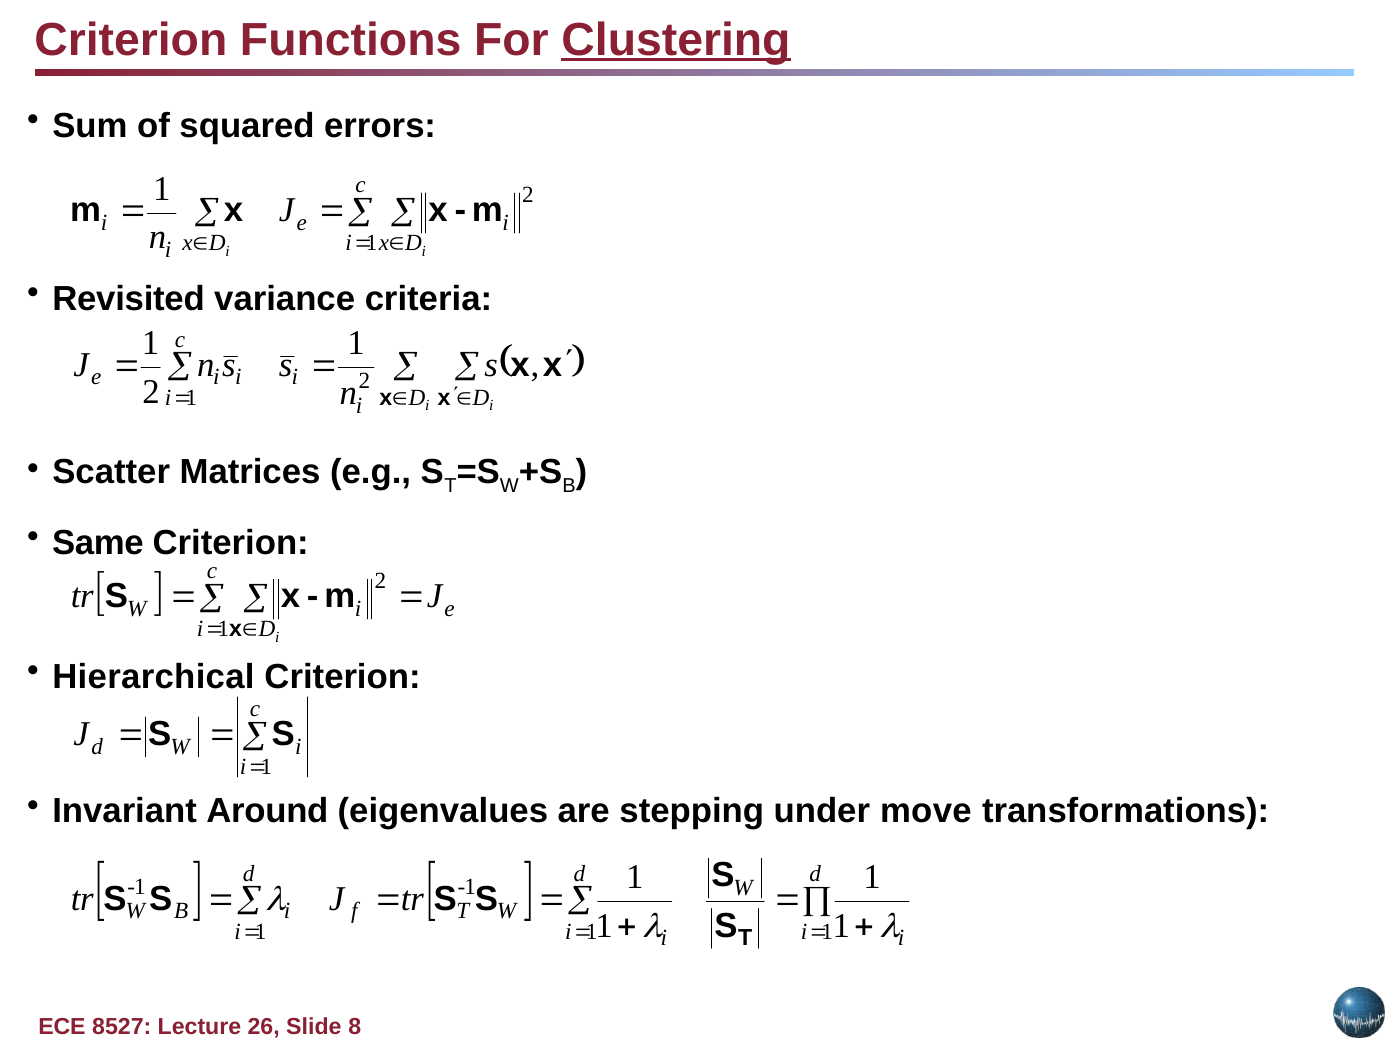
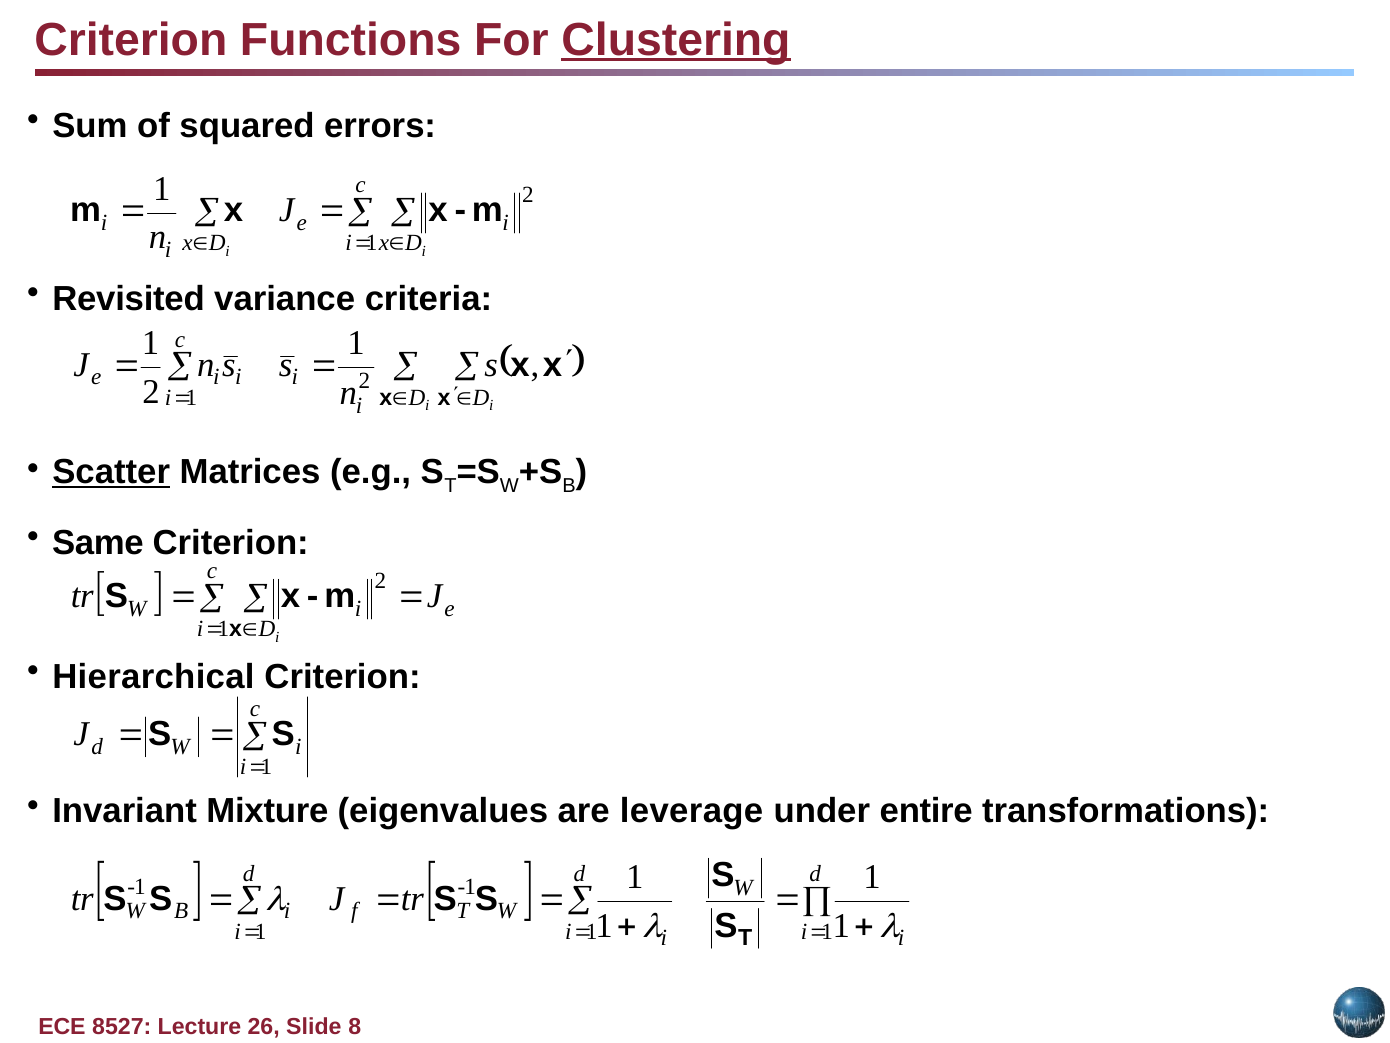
Scatter underline: none -> present
Around: Around -> Mixture
stepping: stepping -> leverage
move: move -> entire
